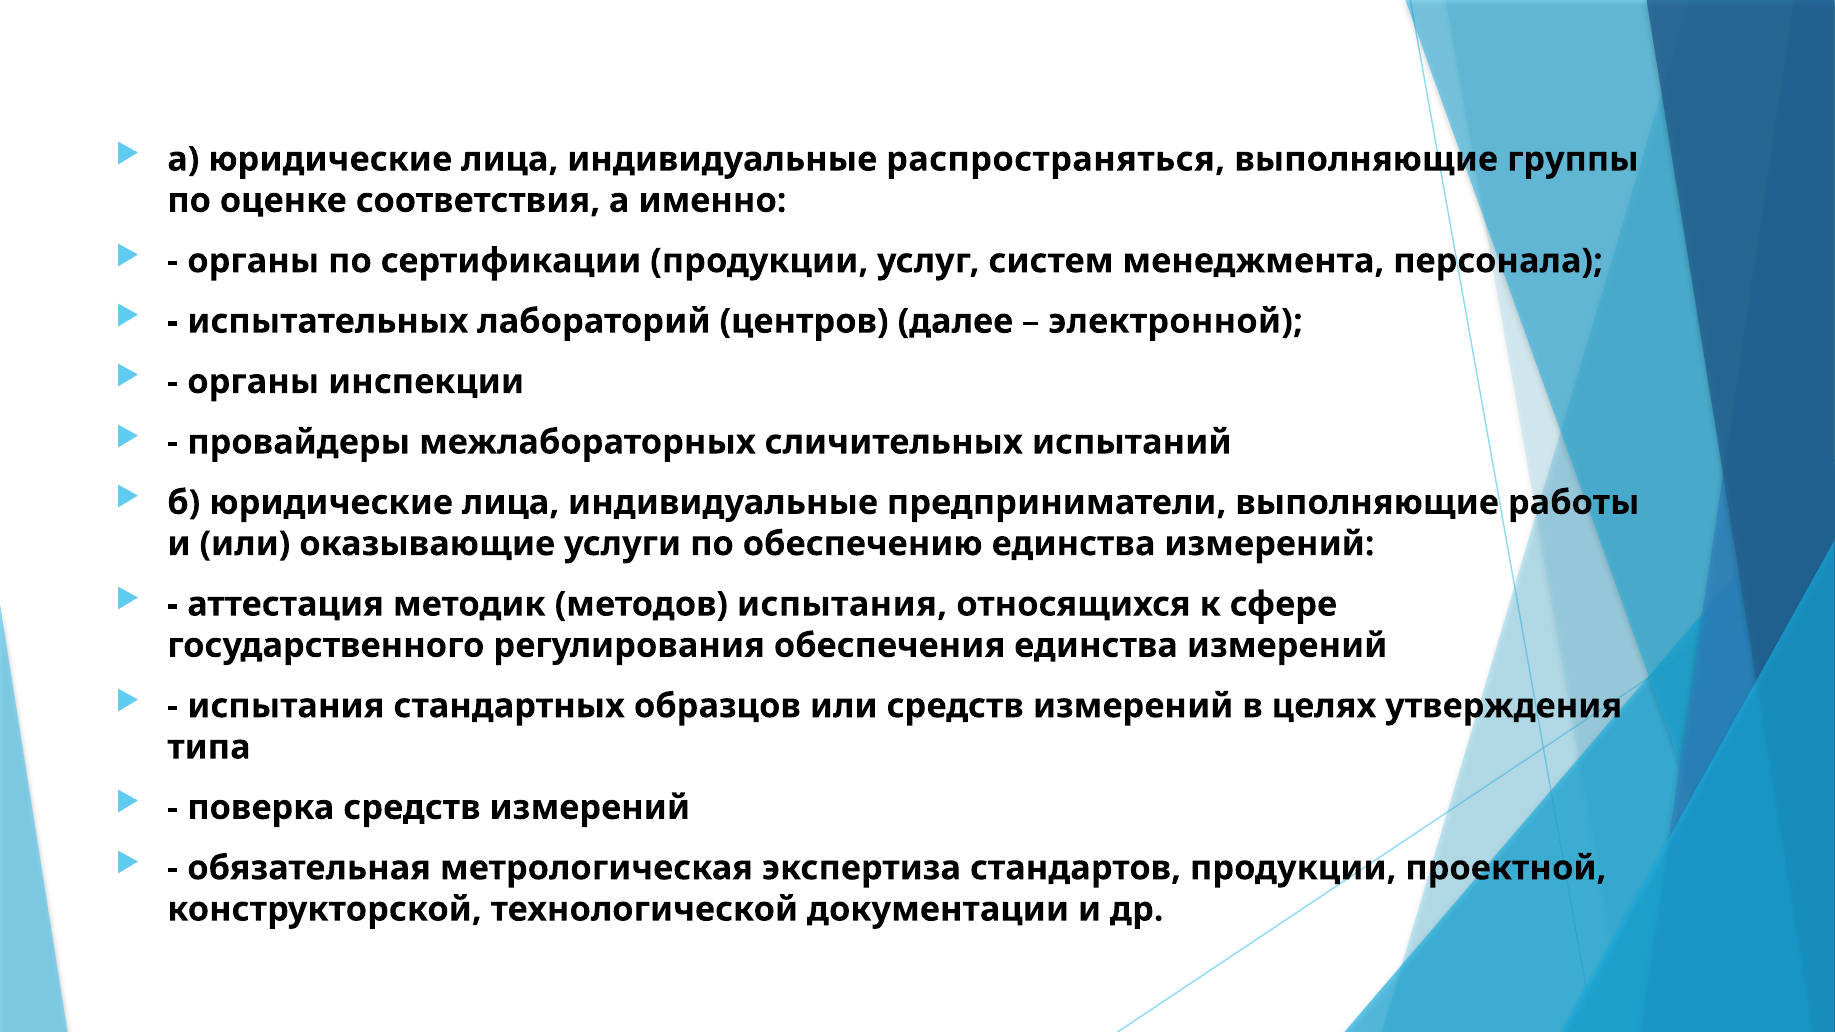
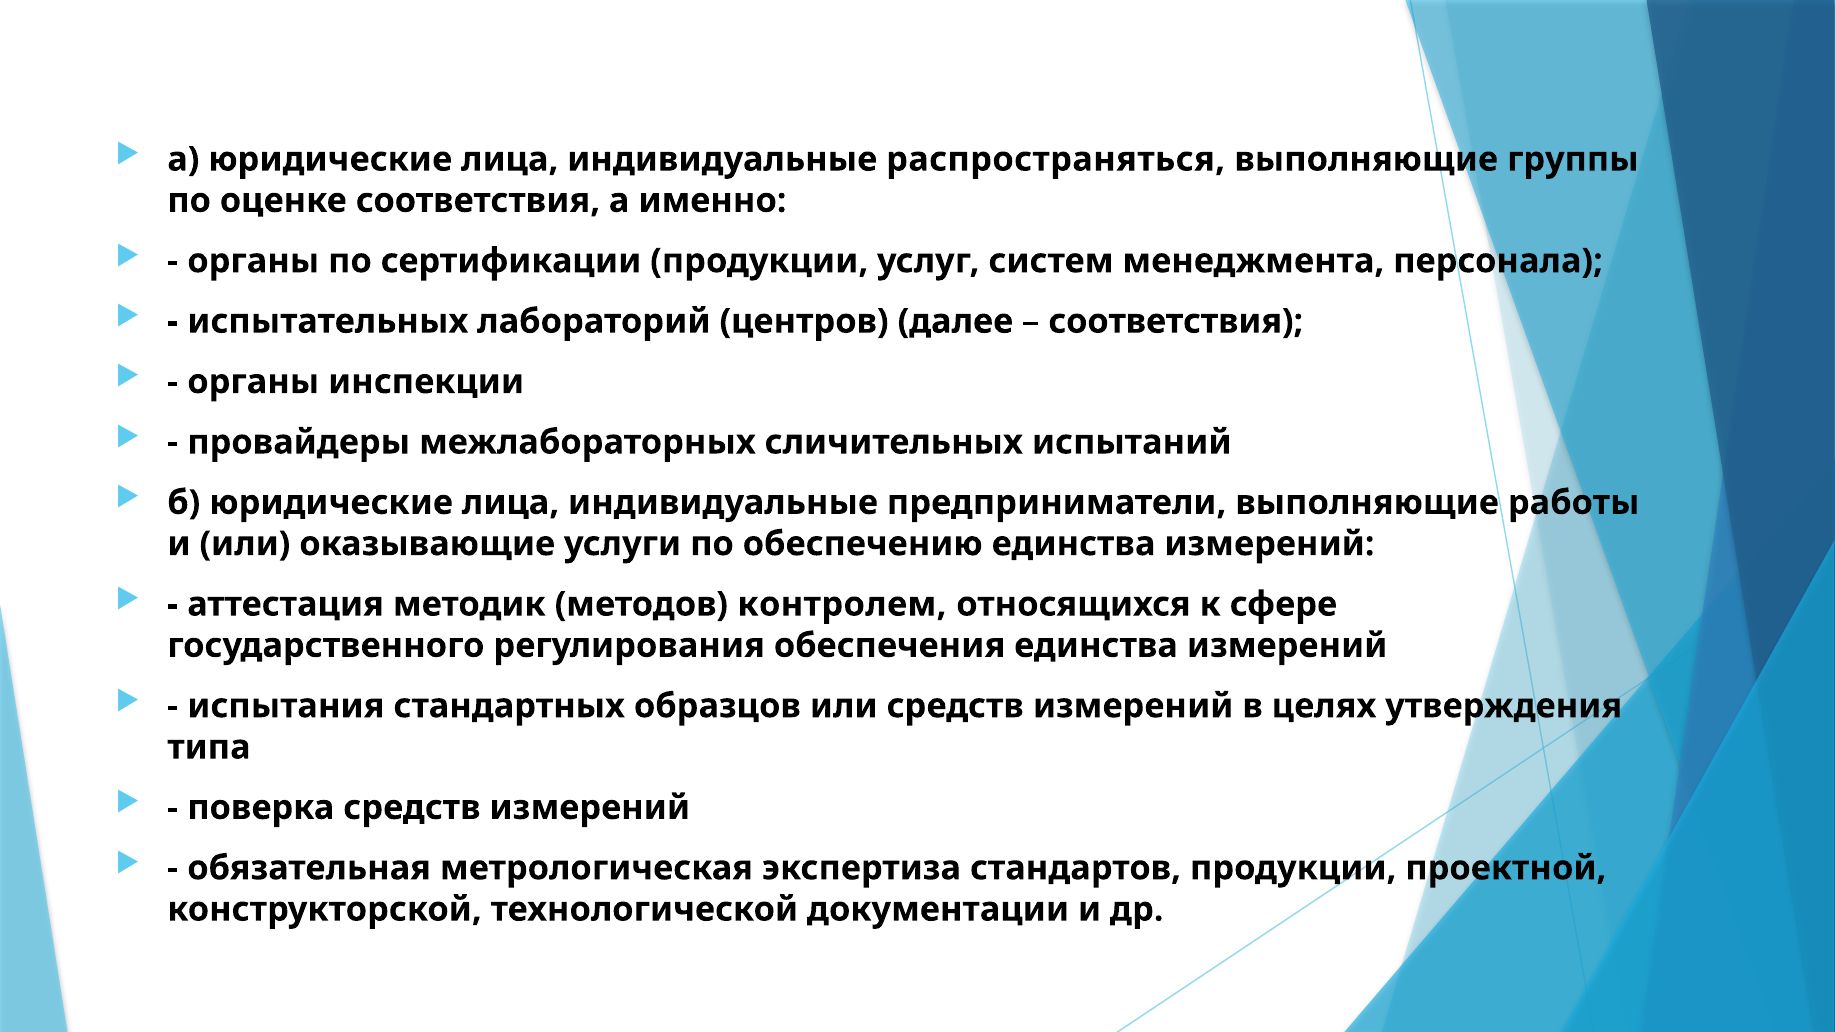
электронной at (1176, 321): электронной -> соответствия
методов испытания: испытания -> контролем
